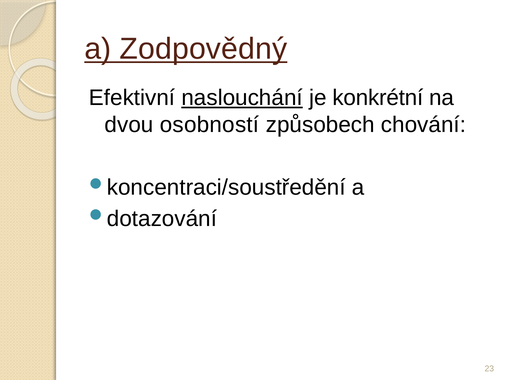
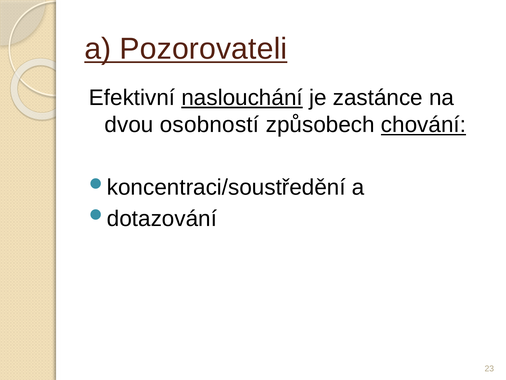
Zodpovědný: Zodpovědný -> Pozorovateli
konkrétní: konkrétní -> zastánce
chování underline: none -> present
